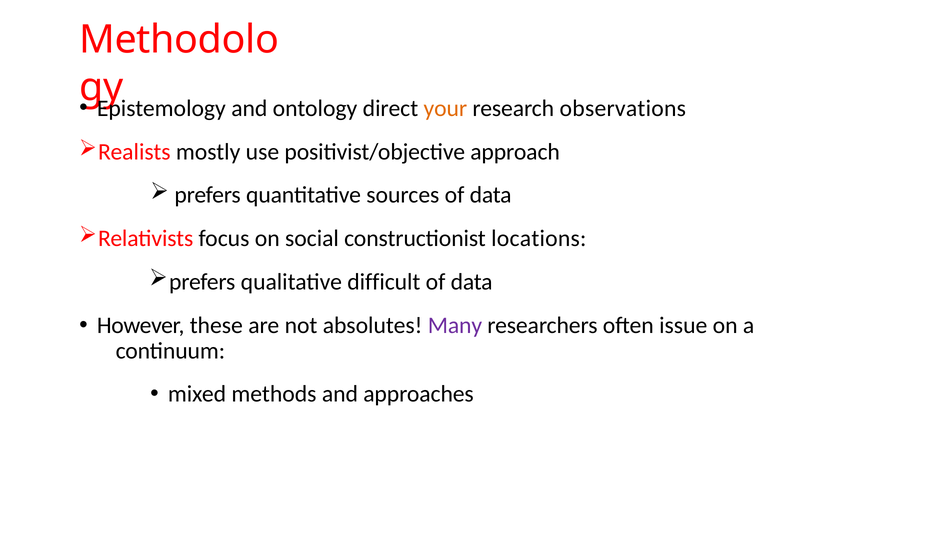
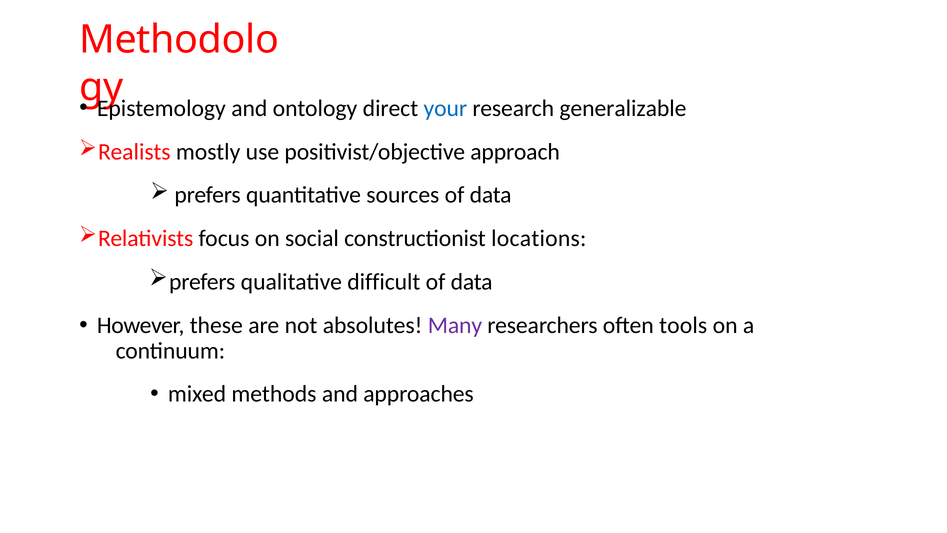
your colour: orange -> blue
observations: observations -> generalizable
issue: issue -> tools
